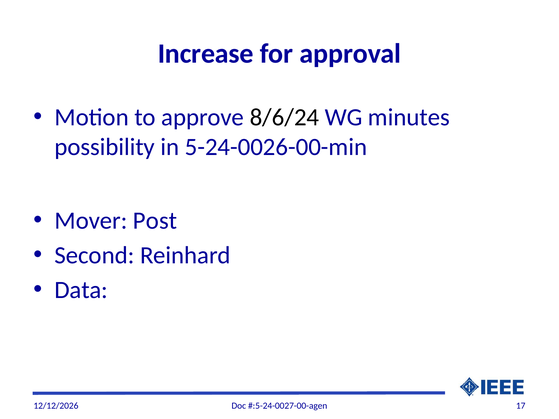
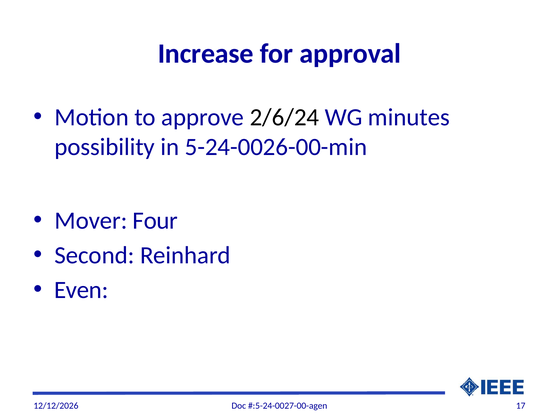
8/6/24: 8/6/24 -> 2/6/24
Post: Post -> Four
Data: Data -> Even
